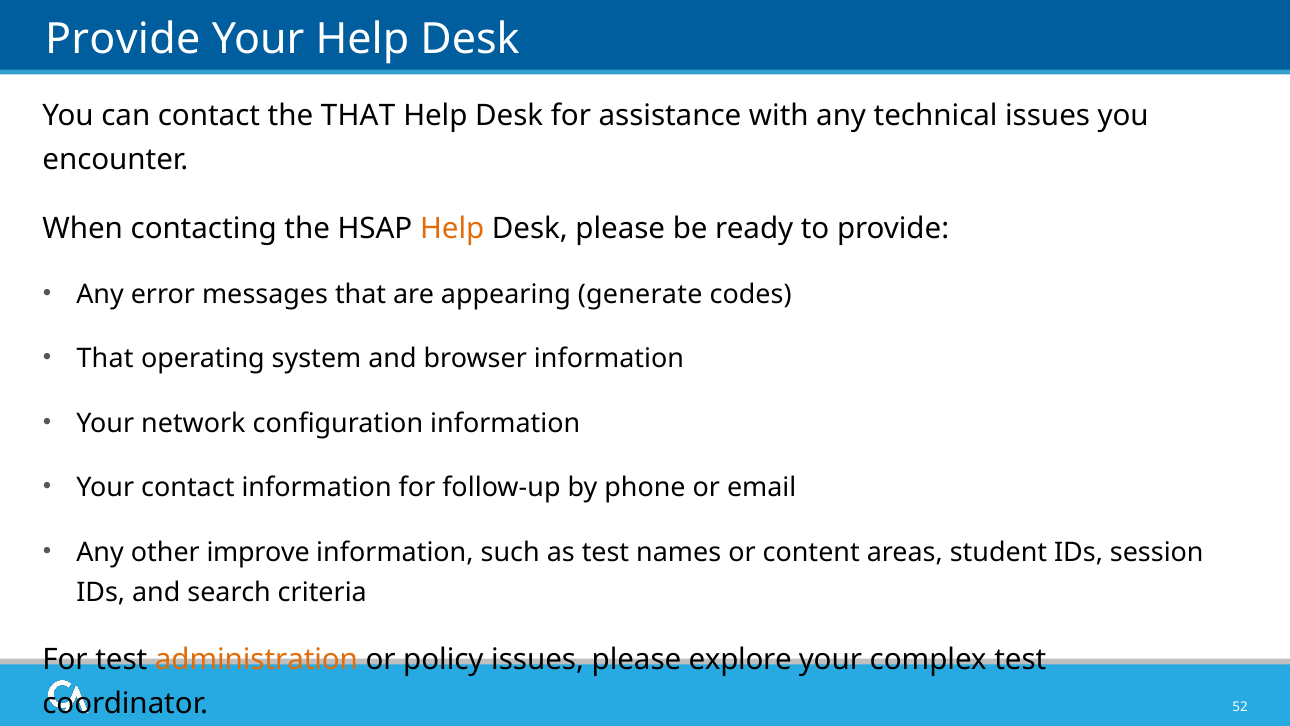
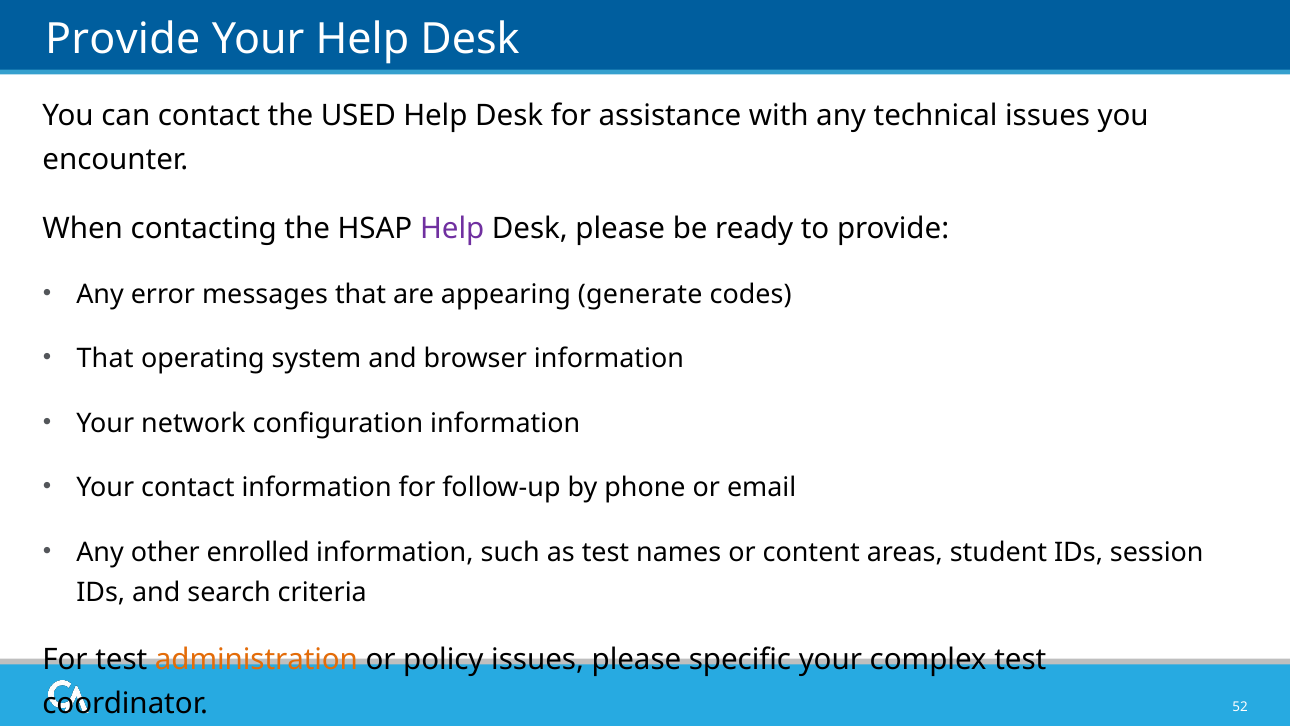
the THAT: THAT -> USED
Help at (452, 228) colour: orange -> purple
improve: improve -> enrolled
explore: explore -> specific
